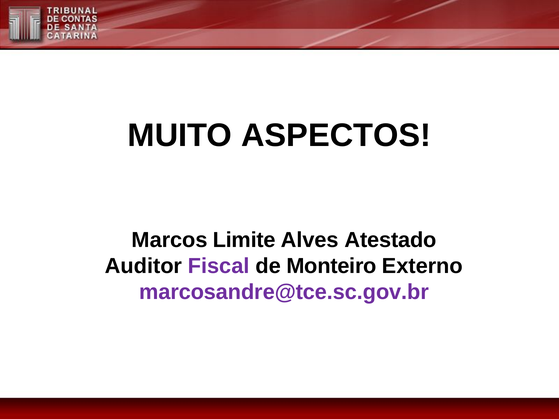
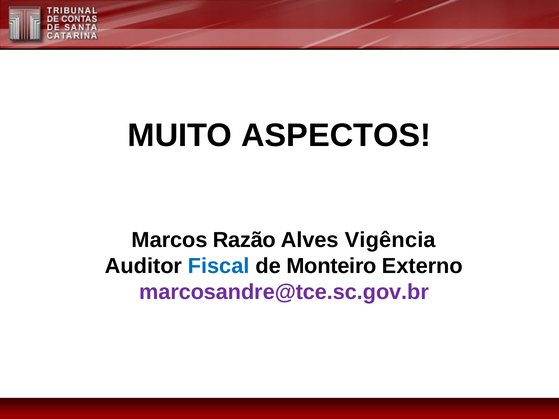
Limite: Limite -> Razão
Atestado: Atestado -> Vigência
Fiscal colour: purple -> blue
